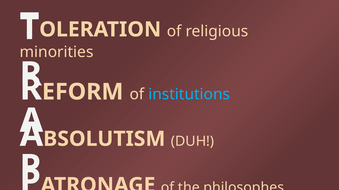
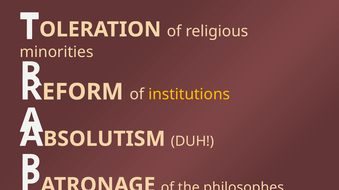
institutions colour: light blue -> yellow
